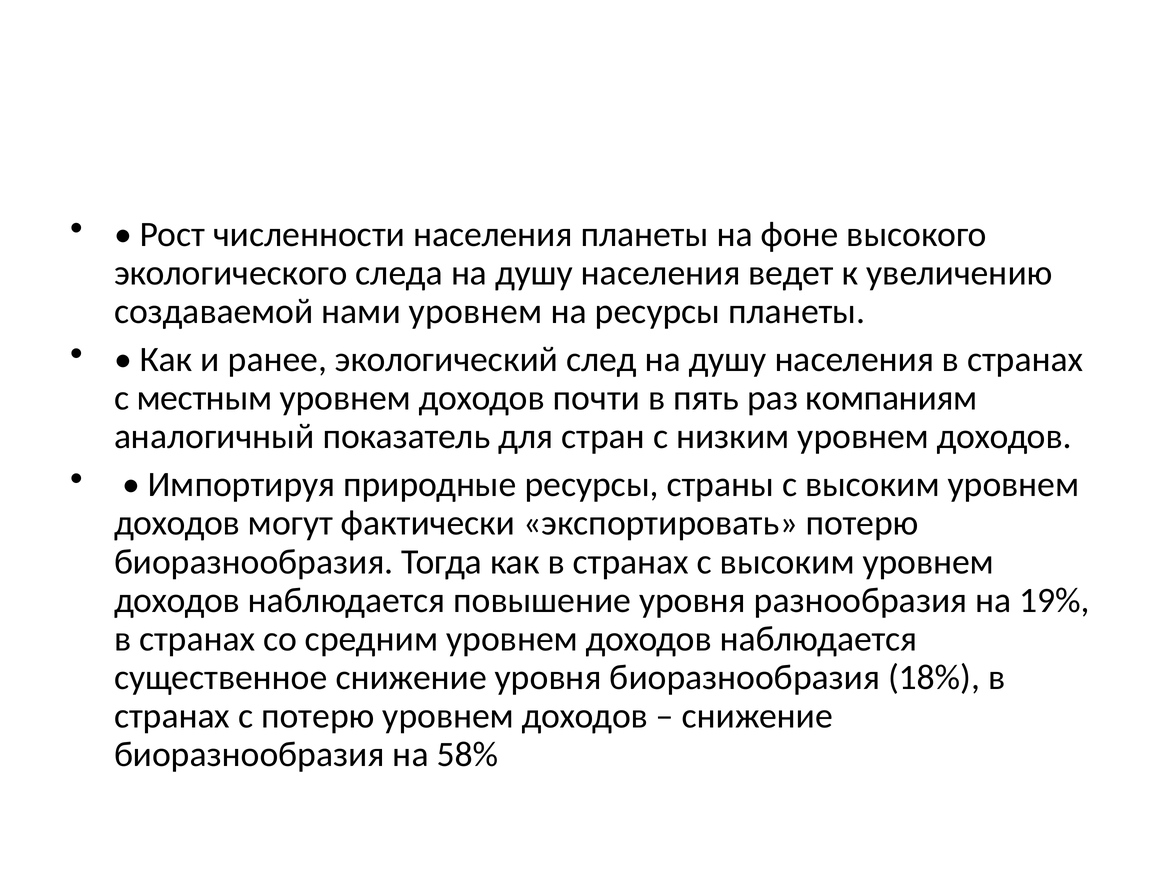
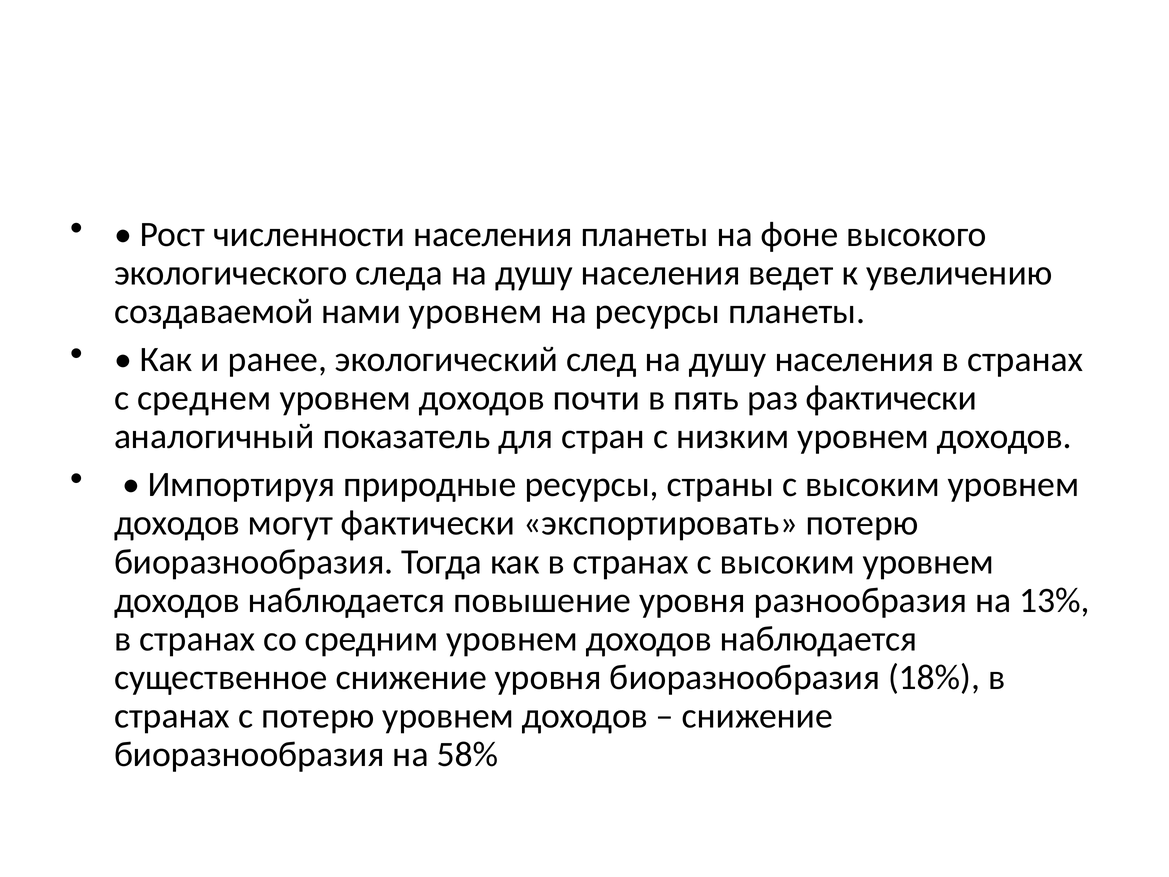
местным: местным -> среднем
раз компаниям: компаниям -> фактически
19%: 19% -> 13%
